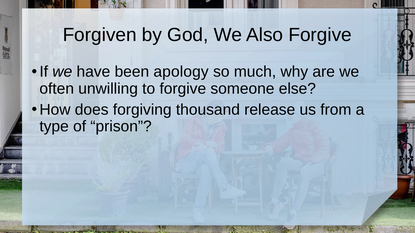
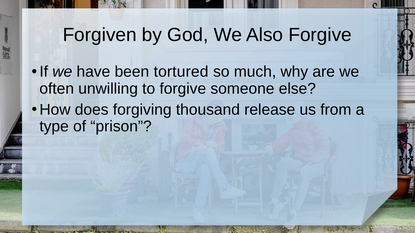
apology: apology -> tortured
